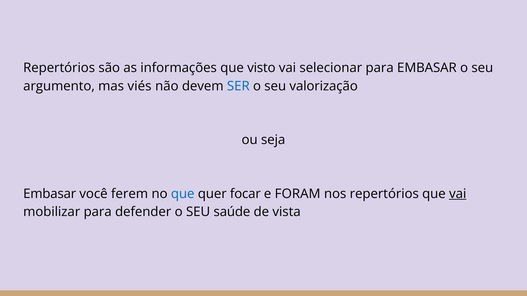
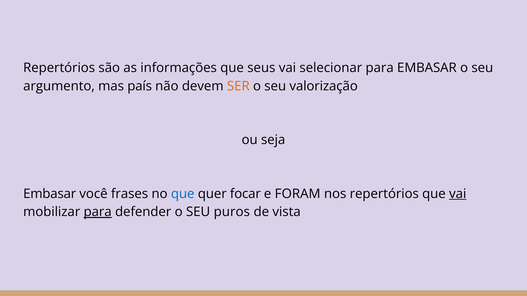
visto: visto -> seus
viés: viés -> país
SER colour: blue -> orange
ferem: ferem -> frases
para at (98, 212) underline: none -> present
saúde: saúde -> puros
